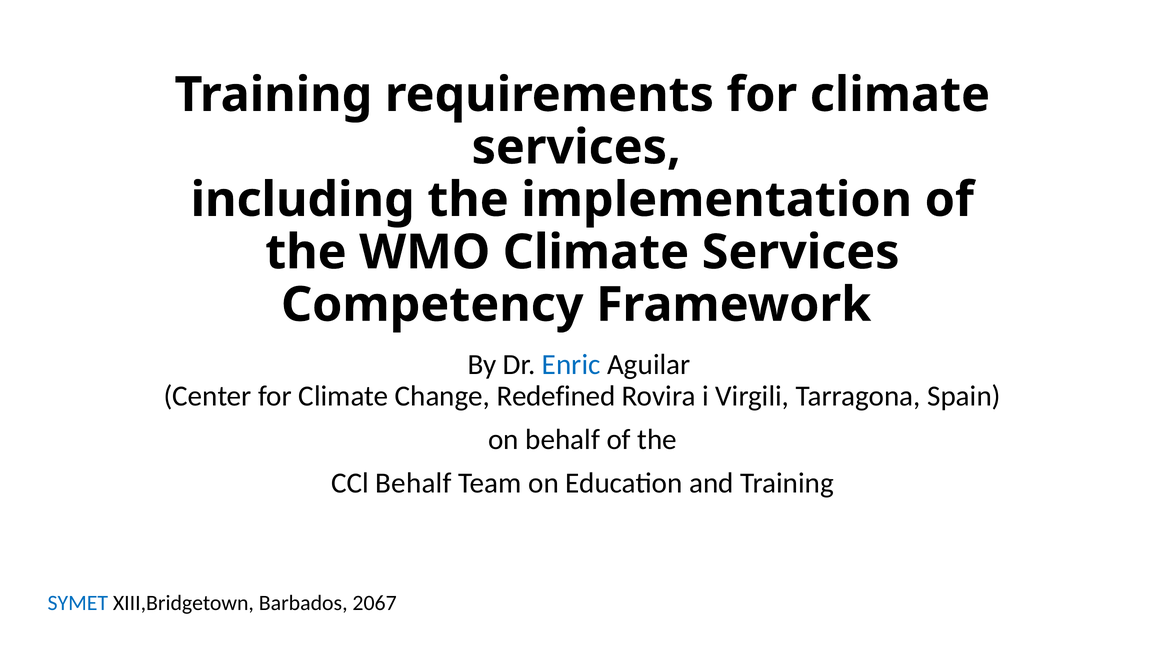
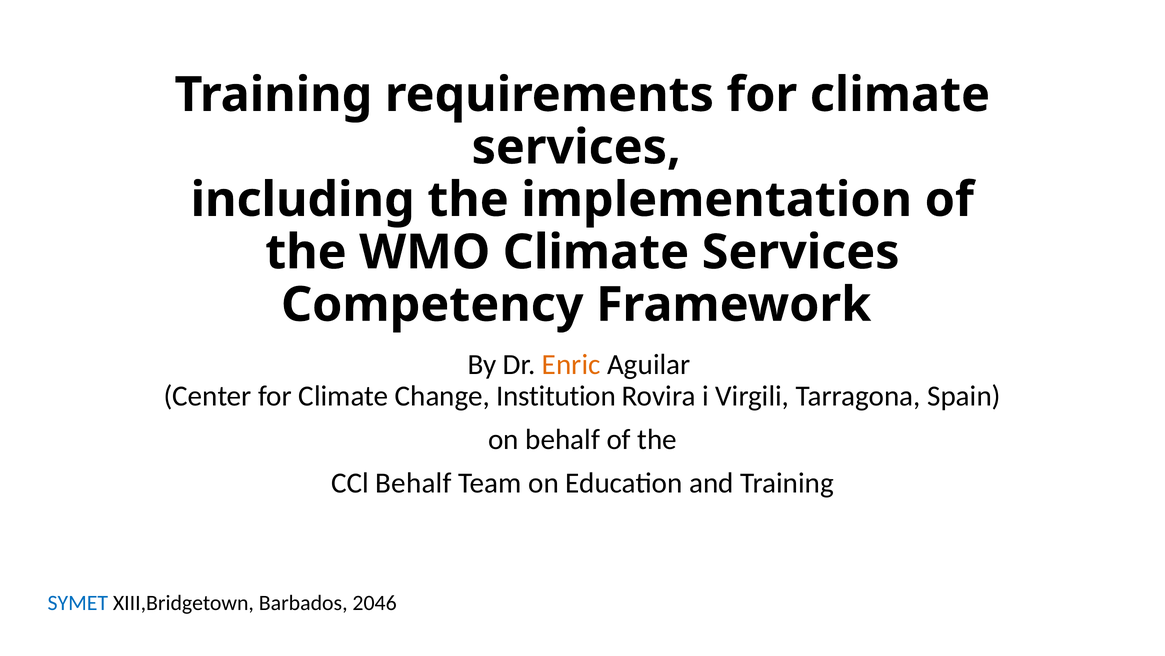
Enric colour: blue -> orange
Redefined: Redefined -> Institution
2067: 2067 -> 2046
